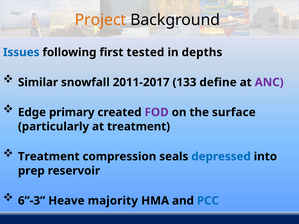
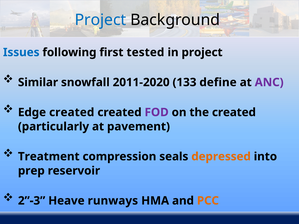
Project at (100, 20) colour: orange -> blue
in depths: depths -> project
2011-2017: 2011-2017 -> 2011-2020
Edge primary: primary -> created
the surface: surface -> created
at treatment: treatment -> pavement
depressed colour: blue -> orange
6”-3: 6”-3 -> 2”-3
majority: majority -> runways
PCC colour: blue -> orange
